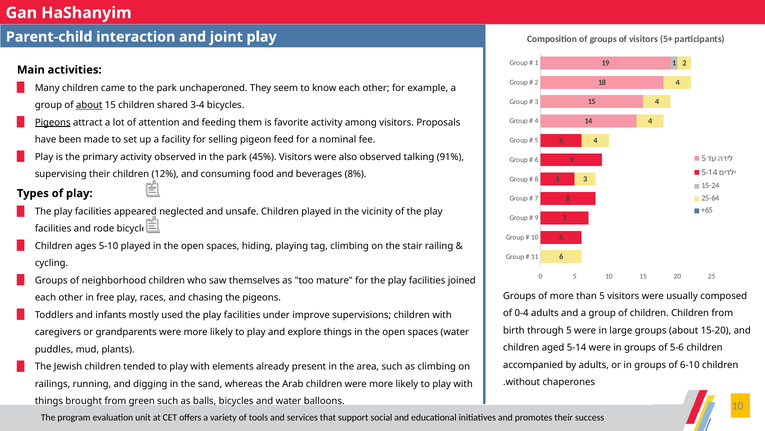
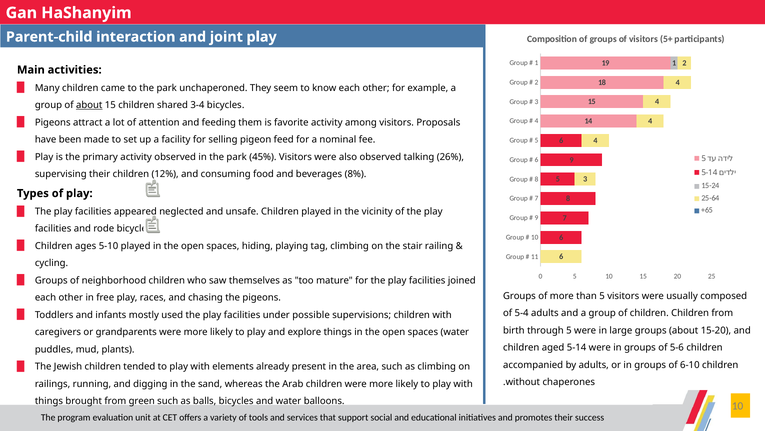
Pigeons at (53, 122) underline: present -> none
91%: 91% -> 26%
0-4: 0-4 -> 5-4
improve: improve -> possible
